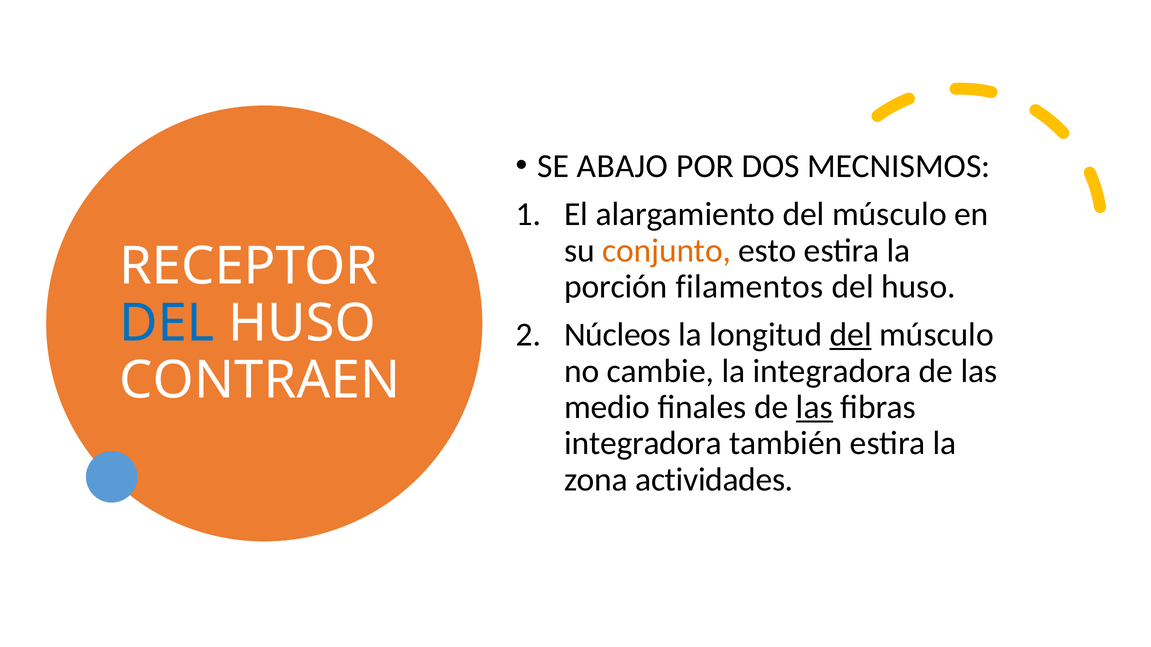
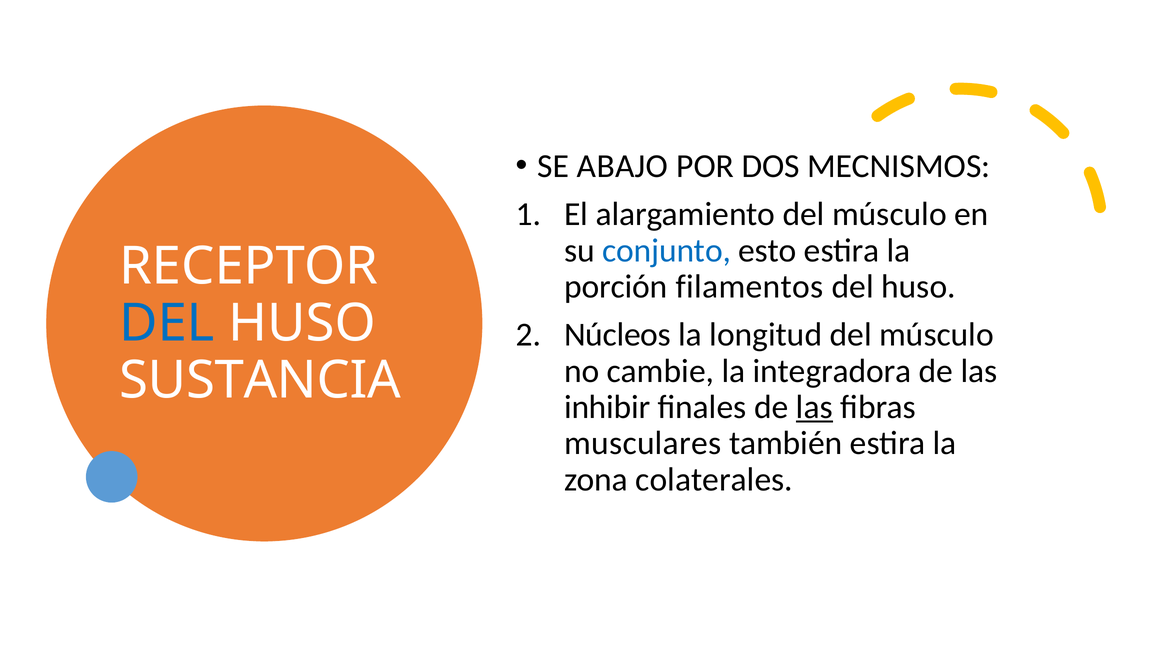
conjunto colour: orange -> blue
del at (851, 335) underline: present -> none
CONTRAEN: CONTRAEN -> SUSTANCIA
medio: medio -> inhibir
integradora at (643, 444): integradora -> musculares
actividades: actividades -> colaterales
